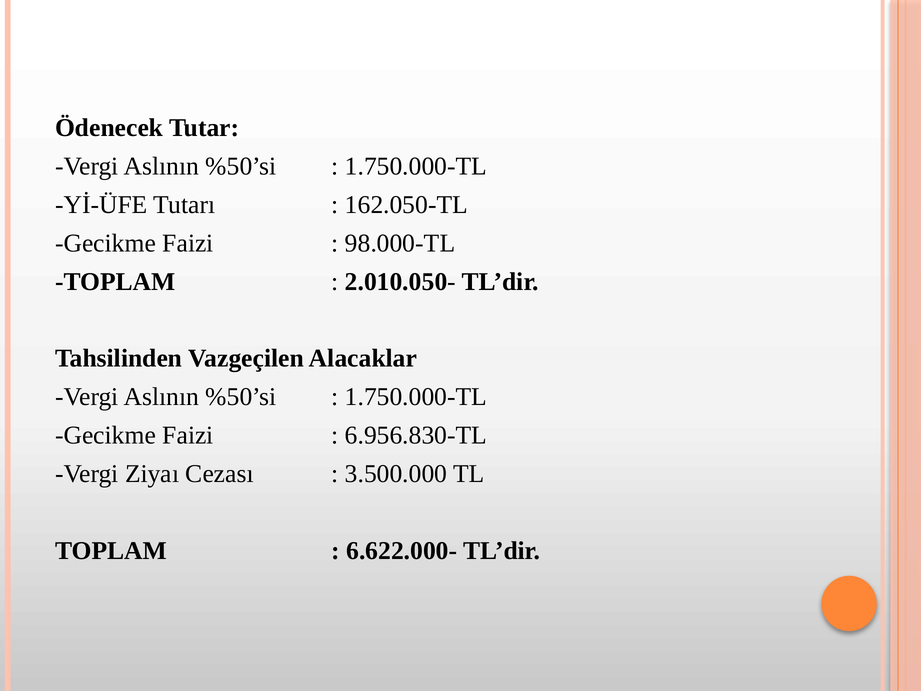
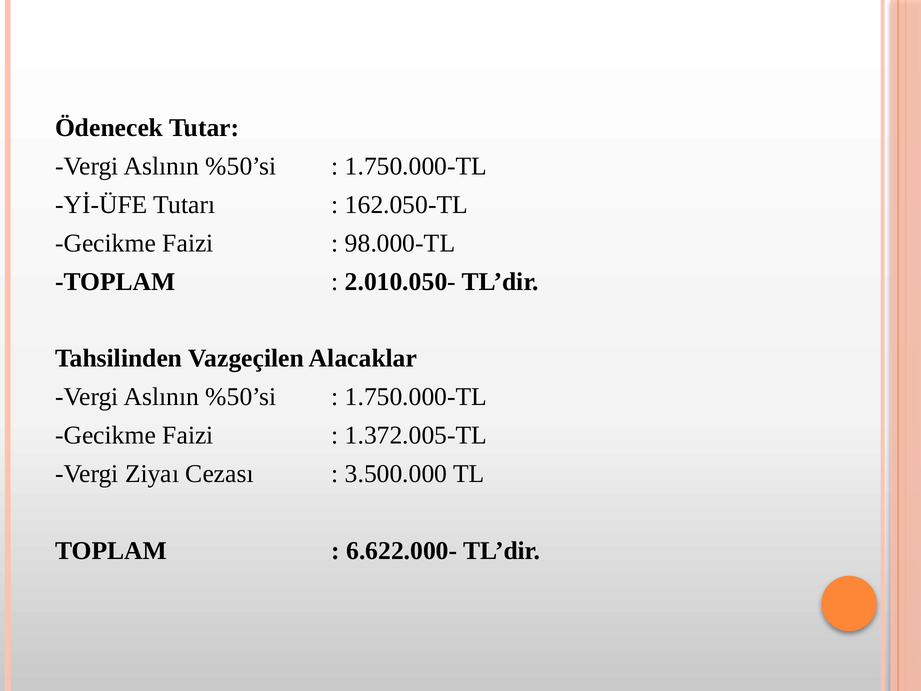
6.956.830-TL: 6.956.830-TL -> 1.372.005-TL
